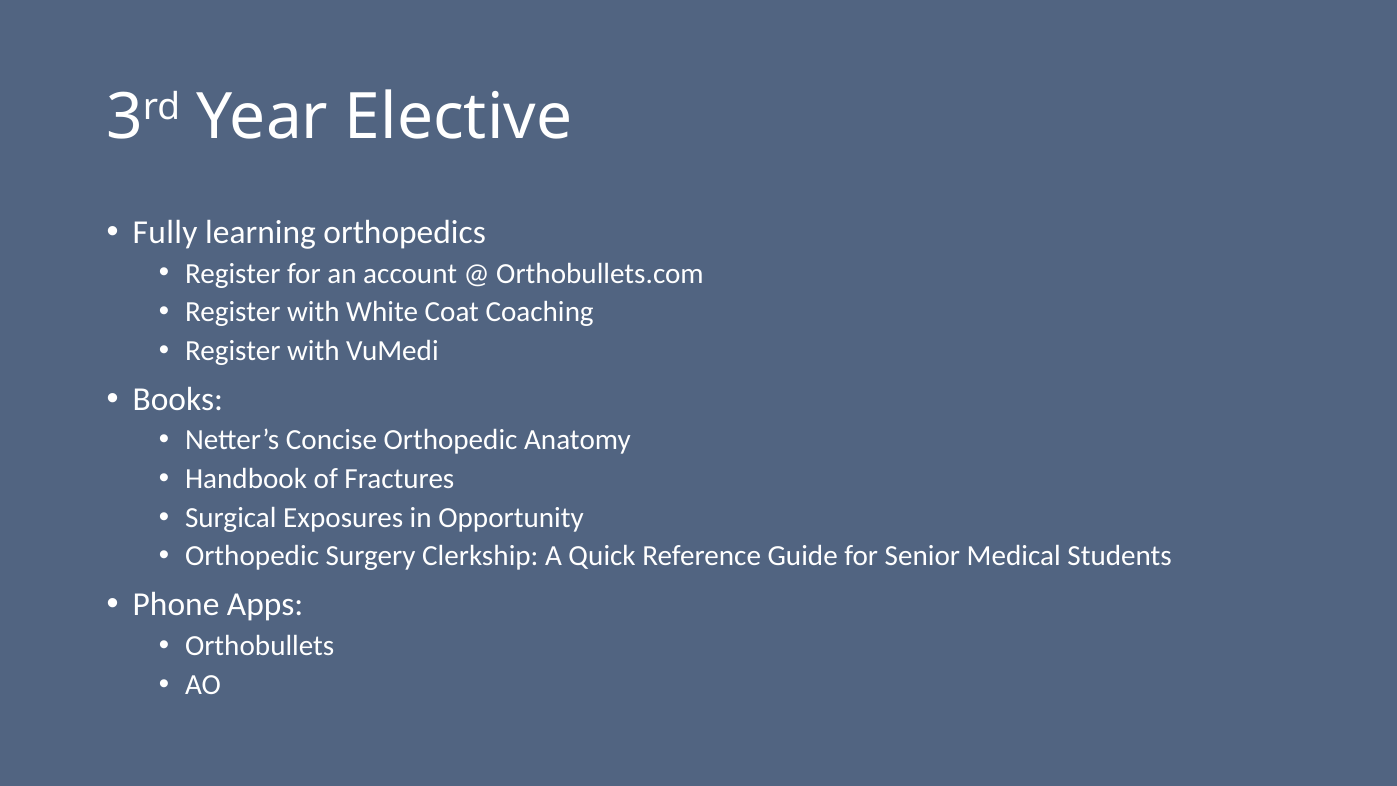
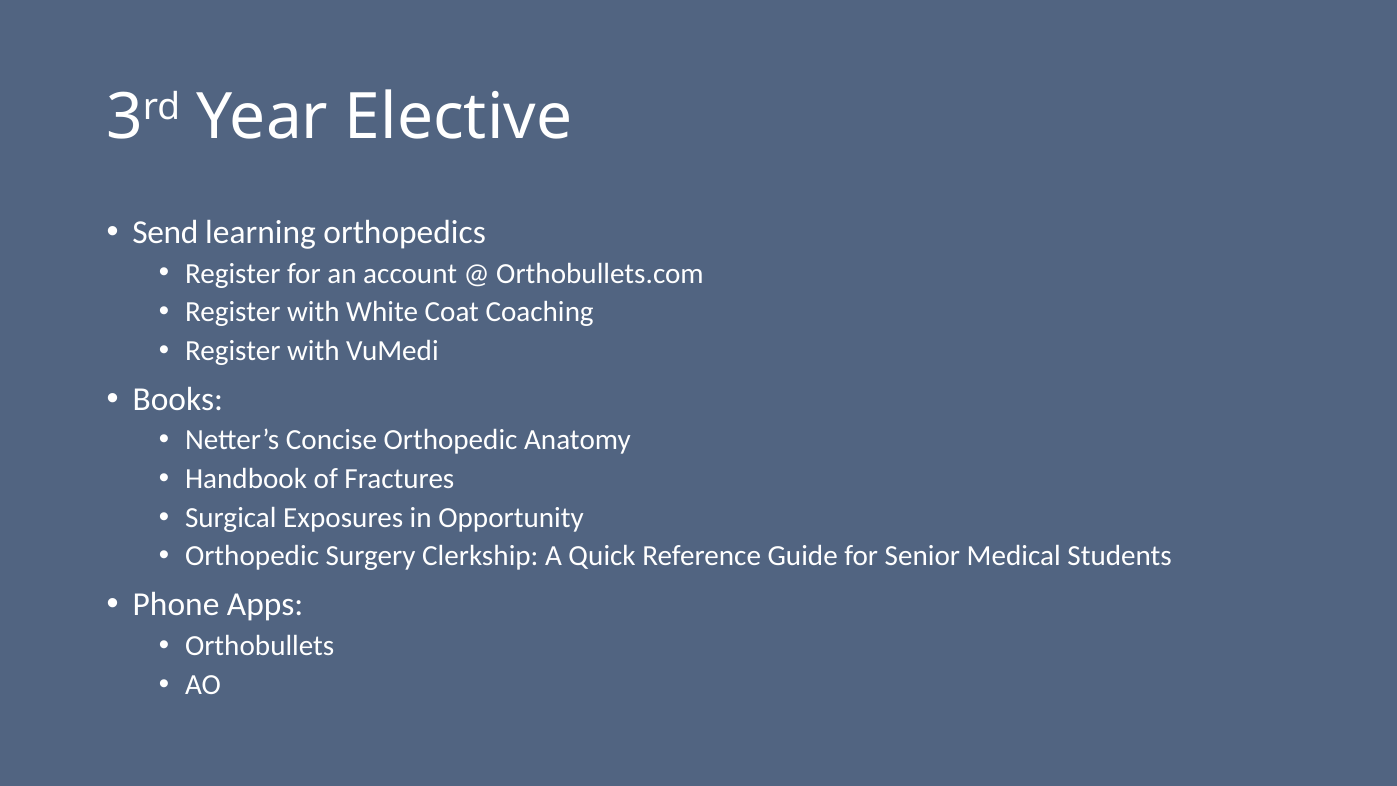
Fully: Fully -> Send
